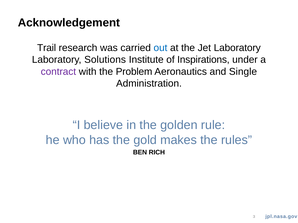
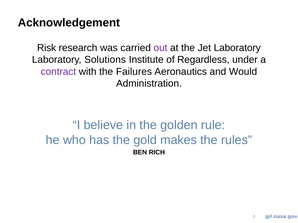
Trail: Trail -> Risk
out colour: blue -> purple
Inspirations: Inspirations -> Regardless
Problem: Problem -> Failures
Single: Single -> Would
